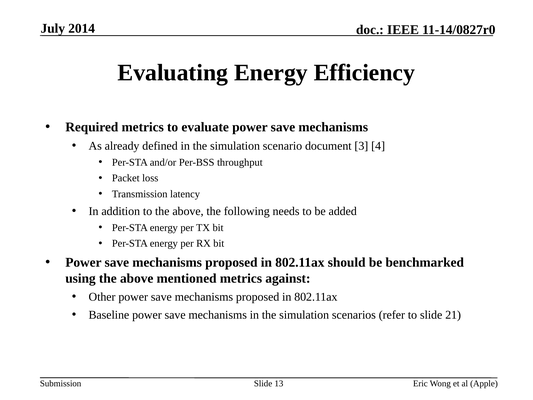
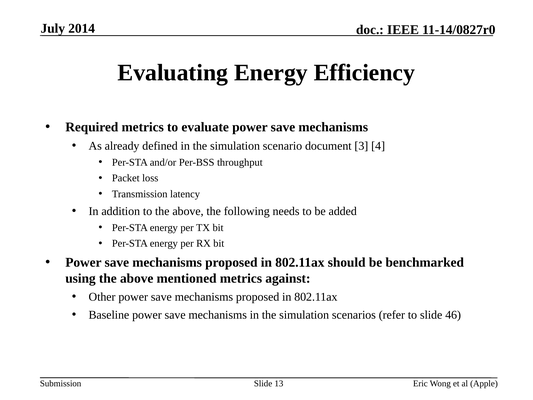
21: 21 -> 46
